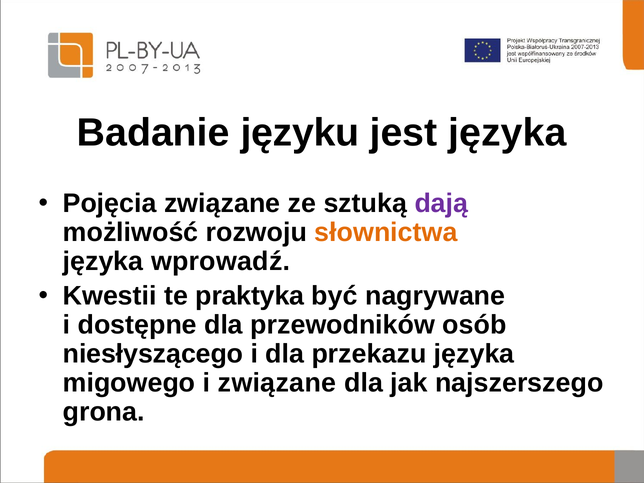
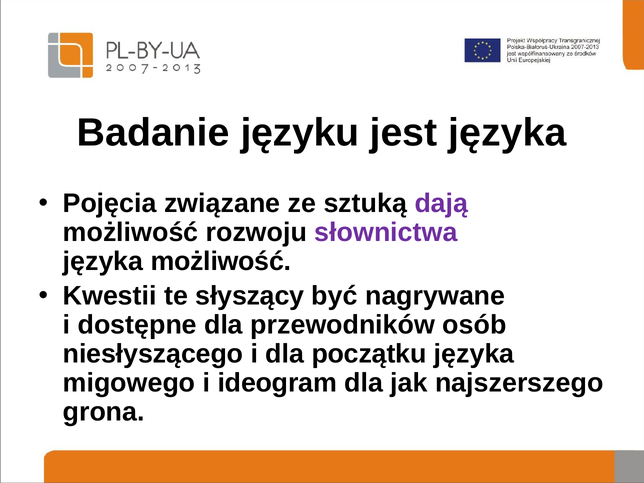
słownictwa colour: orange -> purple
języka wprowadź: wprowadź -> możliwość
praktyka: praktyka -> słyszący
przekazu: przekazu -> początku
i związane: związane -> ideogram
